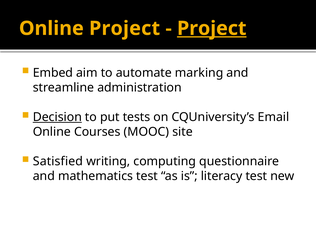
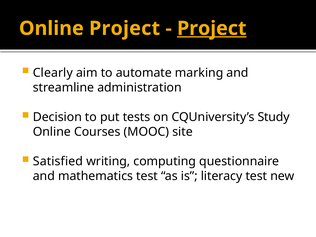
Embed: Embed -> Clearly
Decision underline: present -> none
Email: Email -> Study
